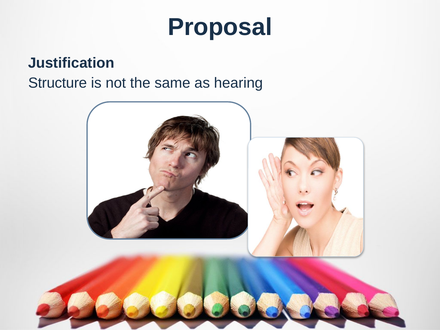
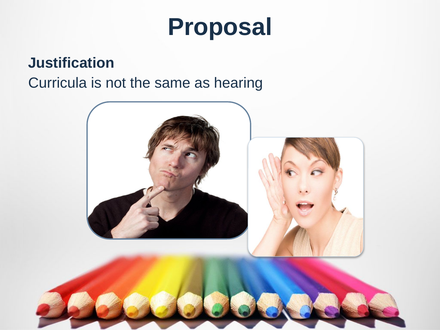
Structure: Structure -> Curricula
